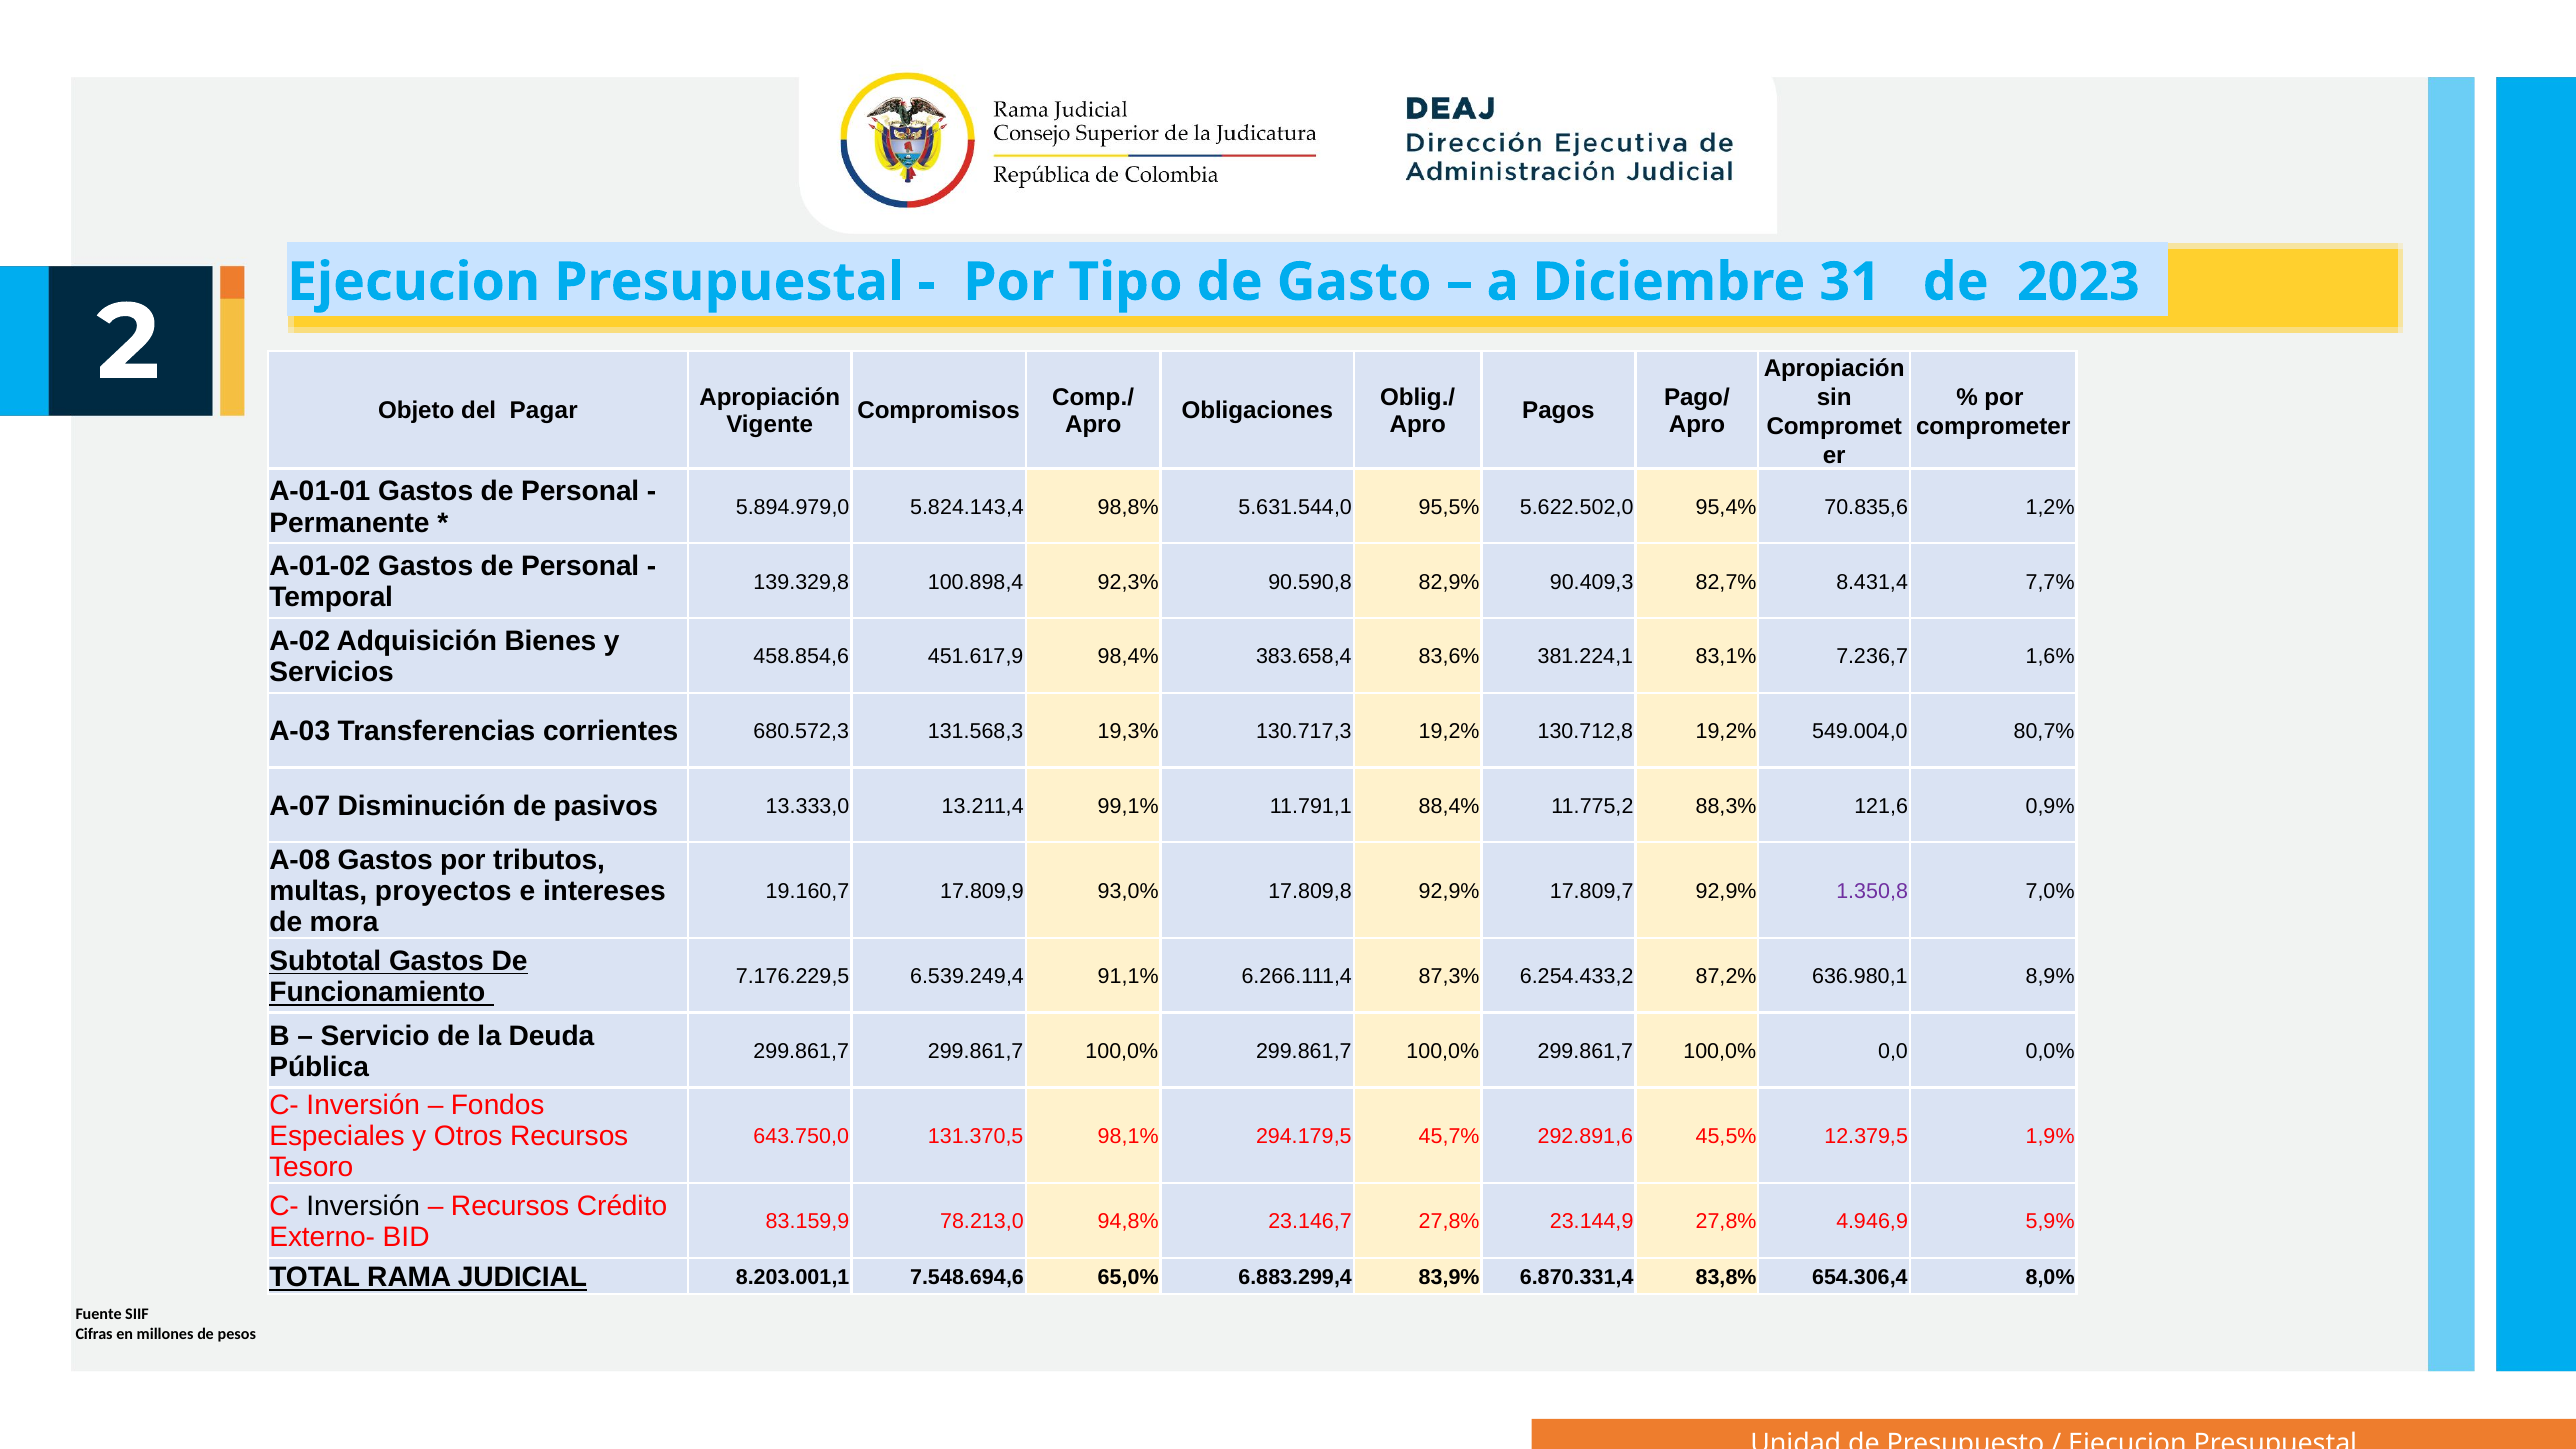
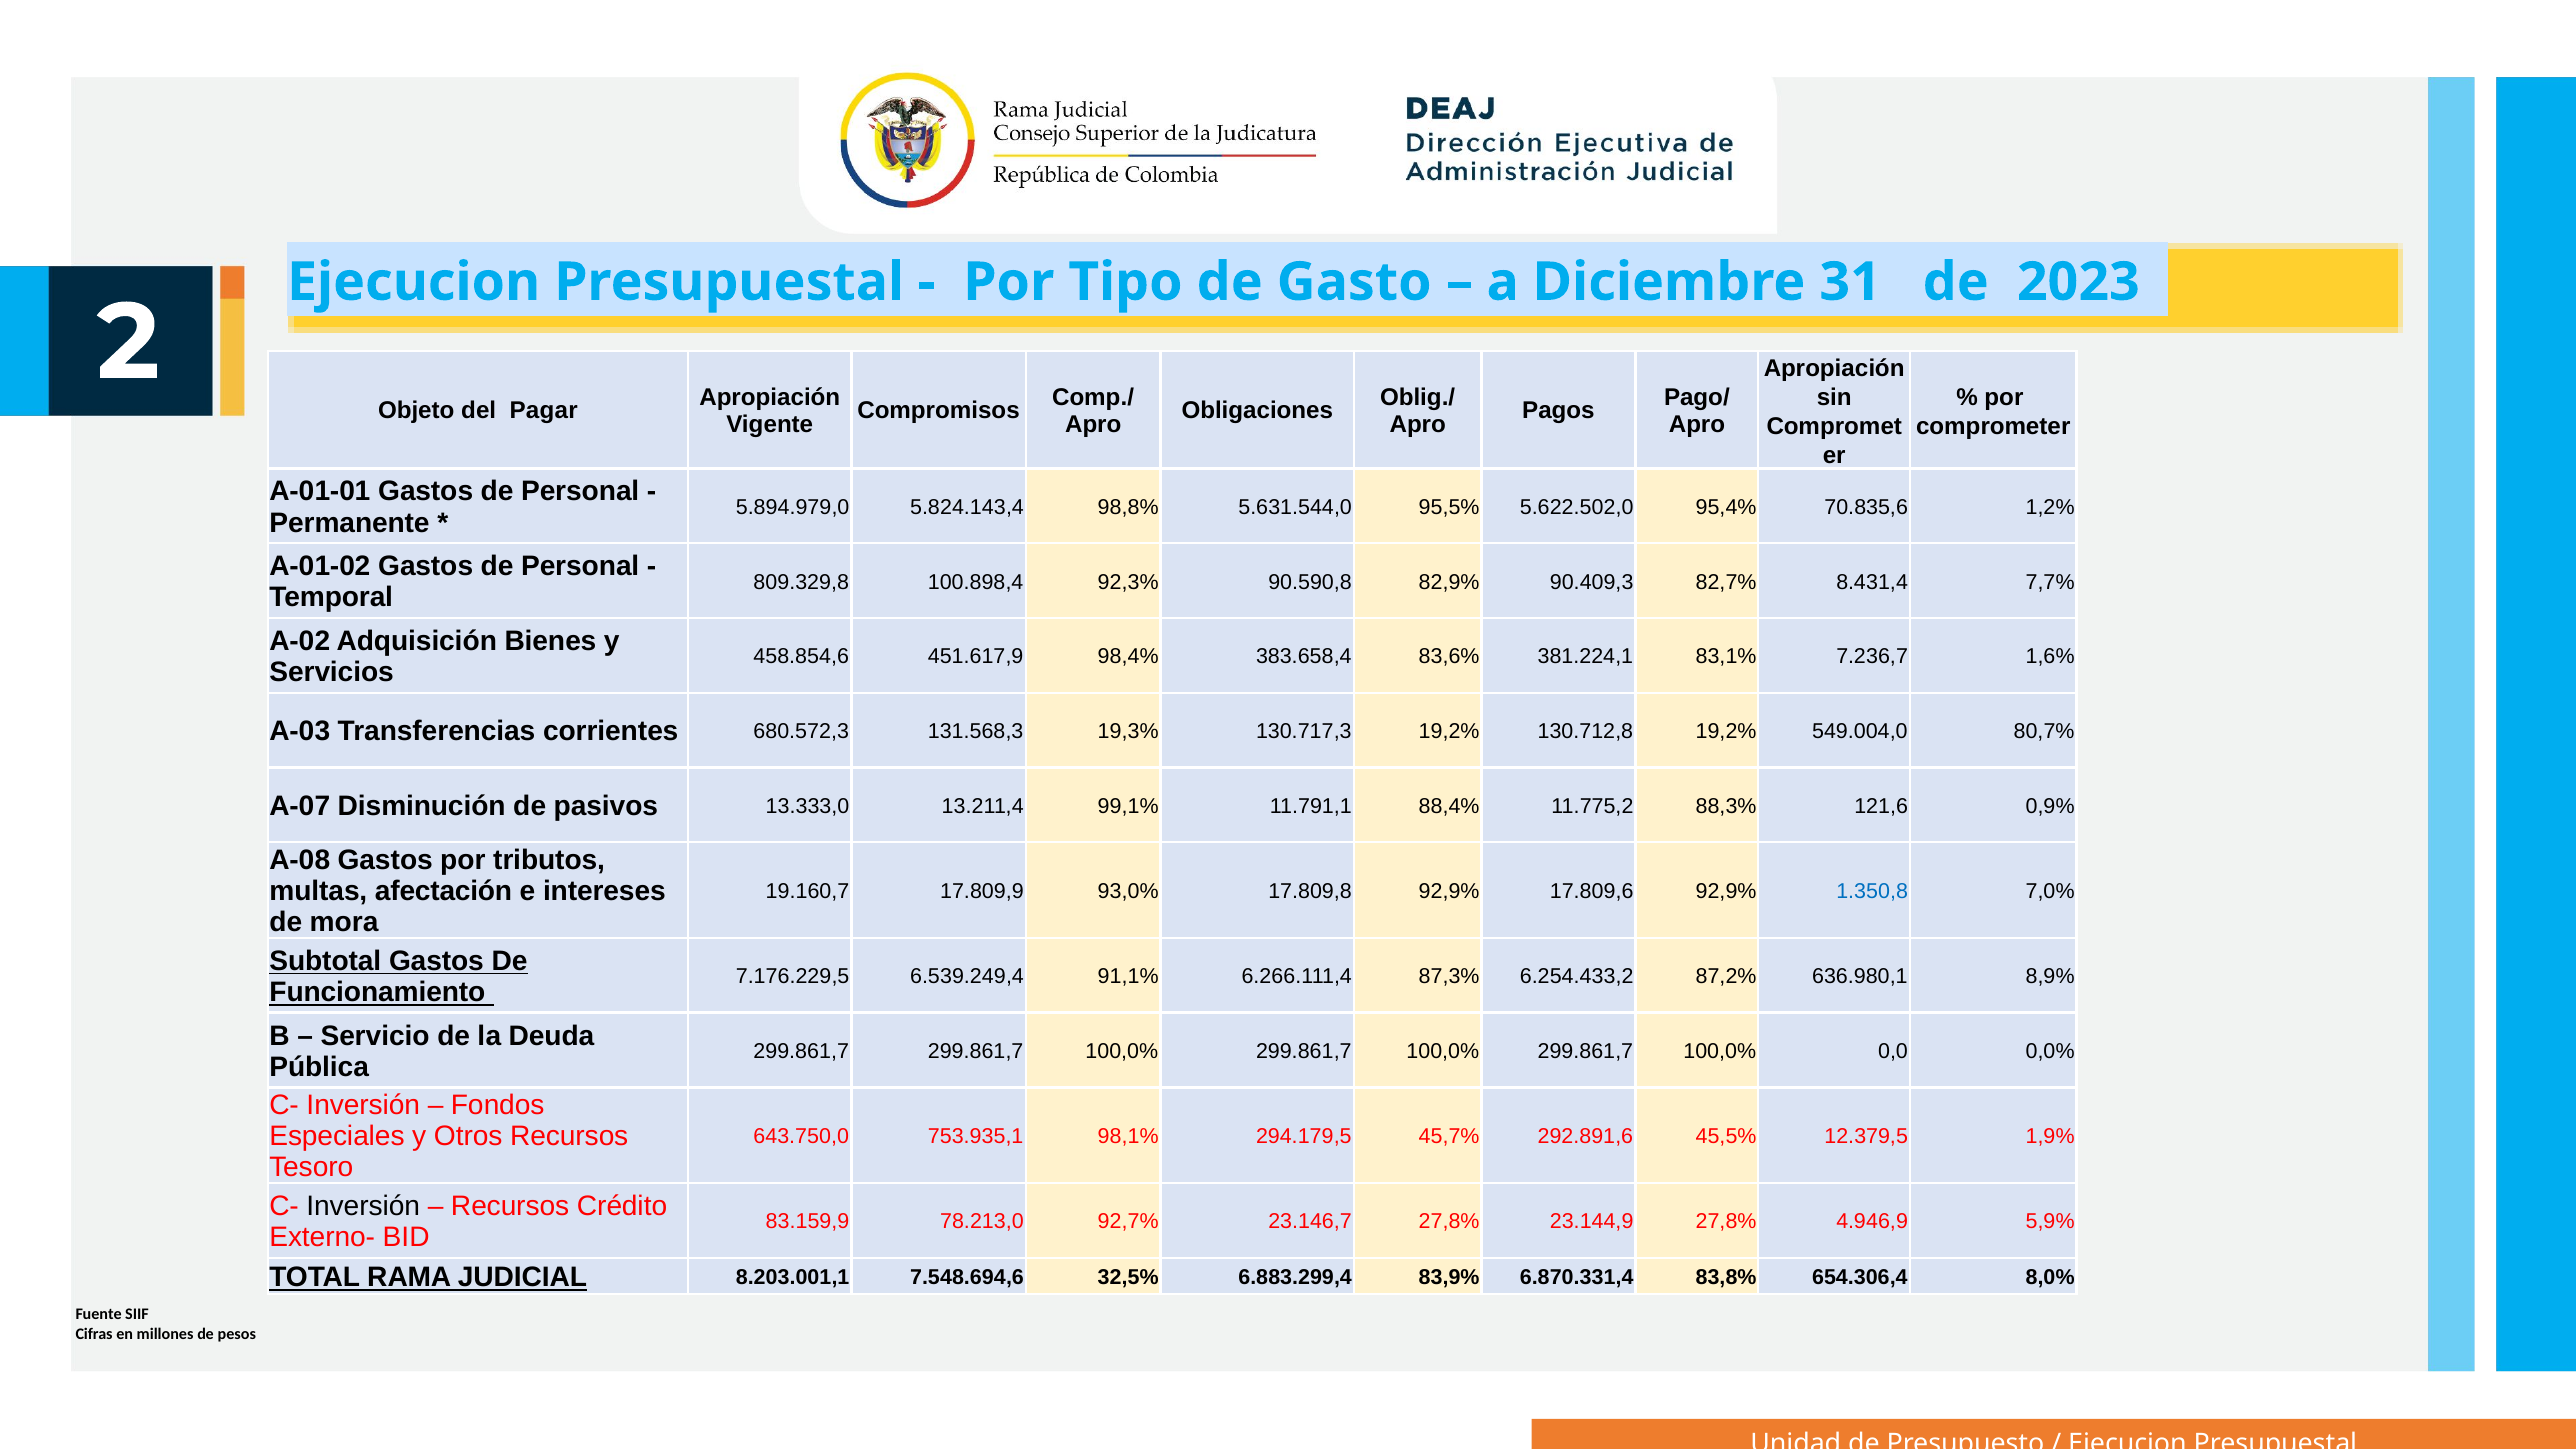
139.329,8: 139.329,8 -> 809.329,8
proyectos: proyectos -> afectación
17.809,7: 17.809,7 -> 17.809,6
1.350,8 colour: purple -> blue
131.370,5: 131.370,5 -> 753.935,1
94,8%: 94,8% -> 92,7%
65,0%: 65,0% -> 32,5%
